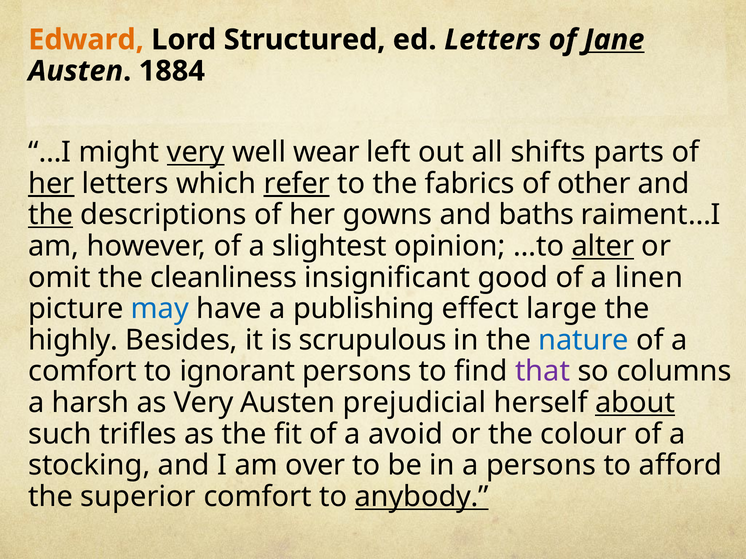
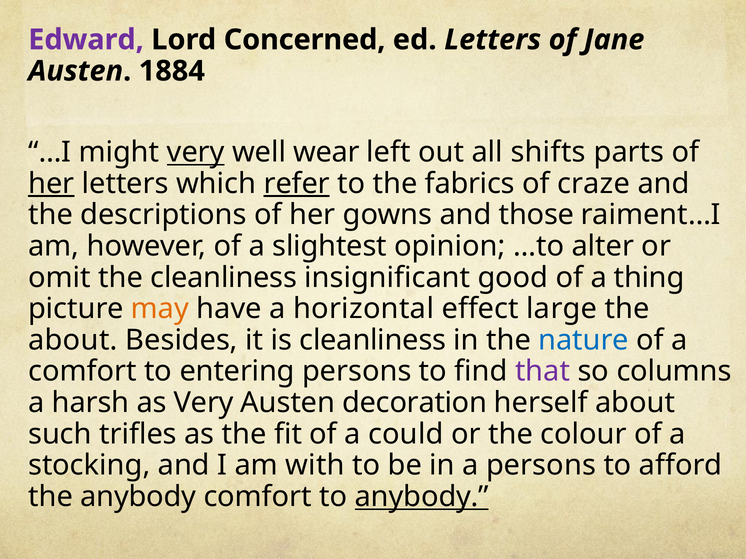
Edward colour: orange -> purple
Structured: Structured -> Concerned
Jane underline: present -> none
other: other -> craze
the at (51, 215) underline: present -> none
baths: baths -> those
alter underline: present -> none
linen: linen -> thing
may colour: blue -> orange
publishing: publishing -> horizontal
highly at (73, 340): highly -> about
is scrupulous: scrupulous -> cleanliness
ignorant: ignorant -> entering
prejudicial: prejudicial -> decoration
about at (635, 403) underline: present -> none
avoid: avoid -> could
over: over -> with
the superior: superior -> anybody
